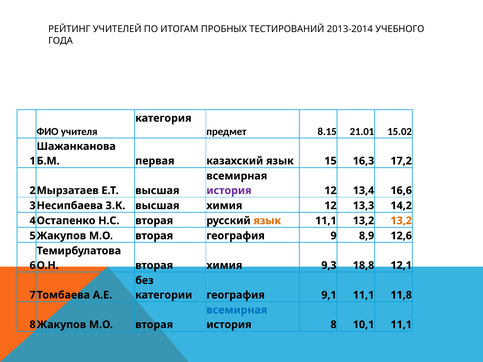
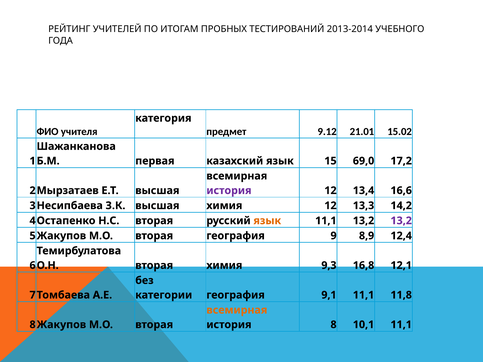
8.15: 8.15 -> 9.12
16,3: 16,3 -> 69,0
13,2 at (401, 221) colour: orange -> purple
12,6: 12,6 -> 12,4
18,8: 18,8 -> 16,8
всемирная at (237, 310) colour: blue -> orange
